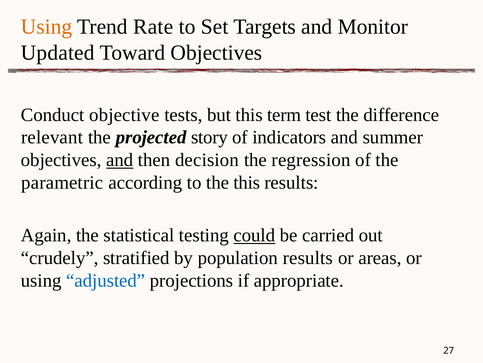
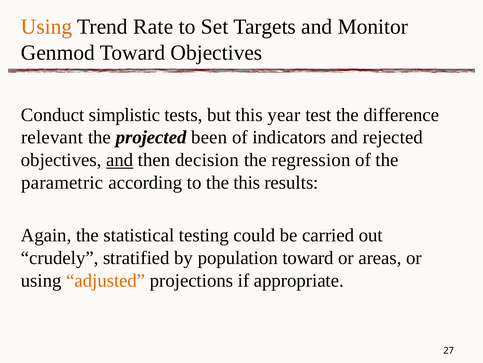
Updated: Updated -> Genmod
objective: objective -> simplistic
term: term -> year
story: story -> been
summer: summer -> rejected
could underline: present -> none
population results: results -> toward
adjusted colour: blue -> orange
